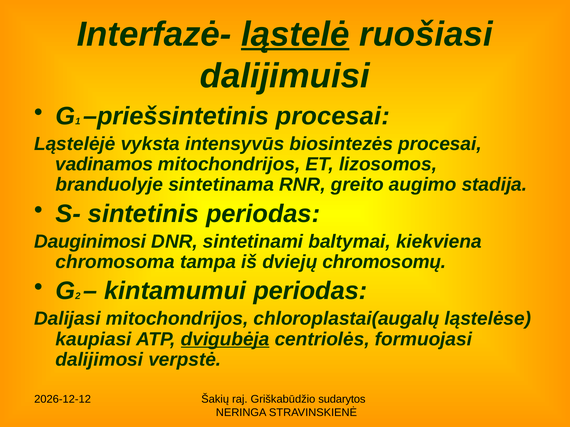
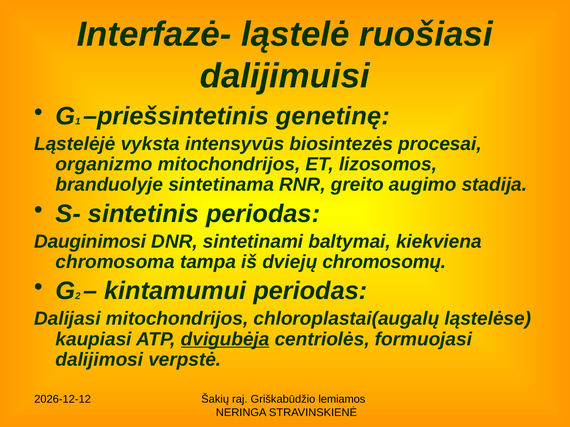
ląstelė underline: present -> none
priešsintetinis procesai: procesai -> genetinę
vadinamos: vadinamos -> organizmo
sudarytos: sudarytos -> lemiamos
